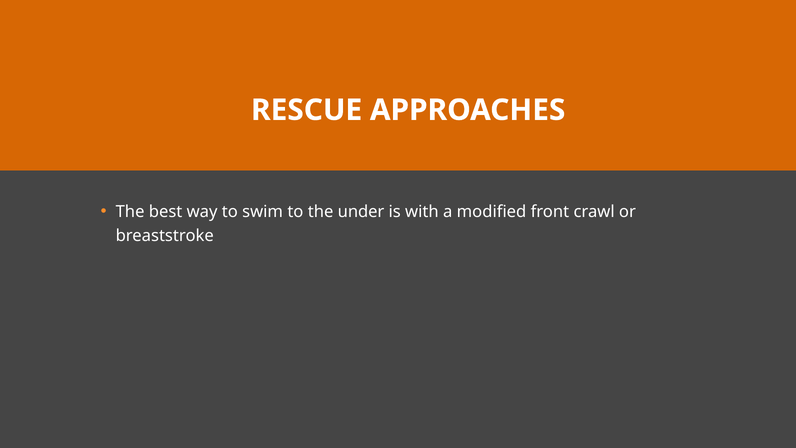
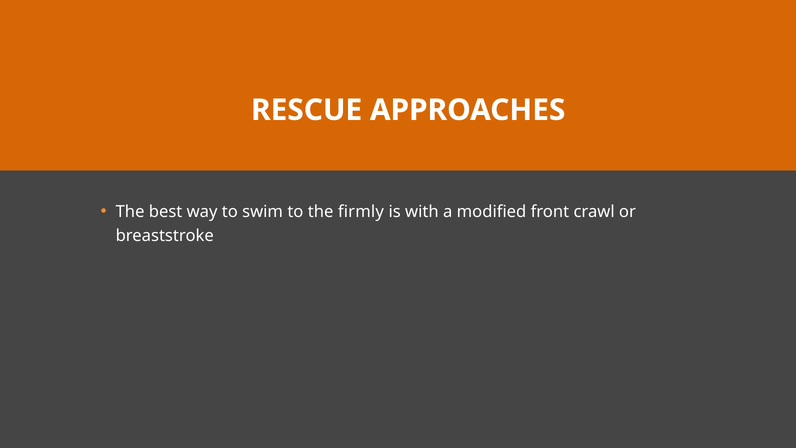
under: under -> firmly
